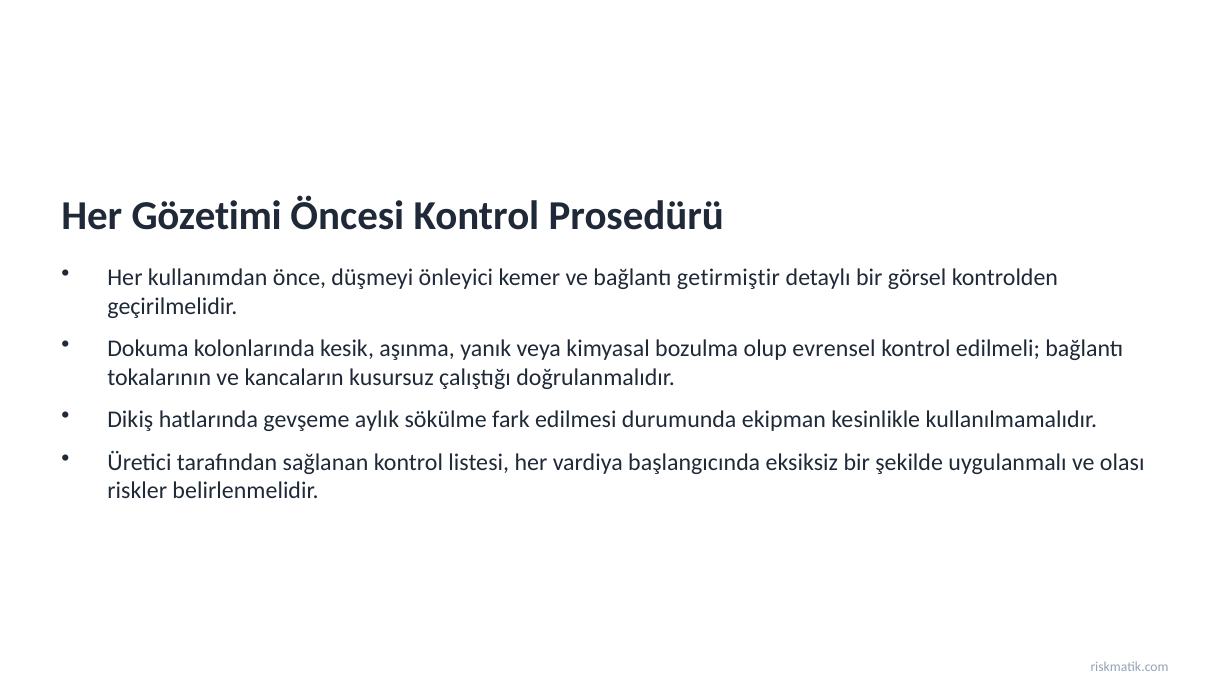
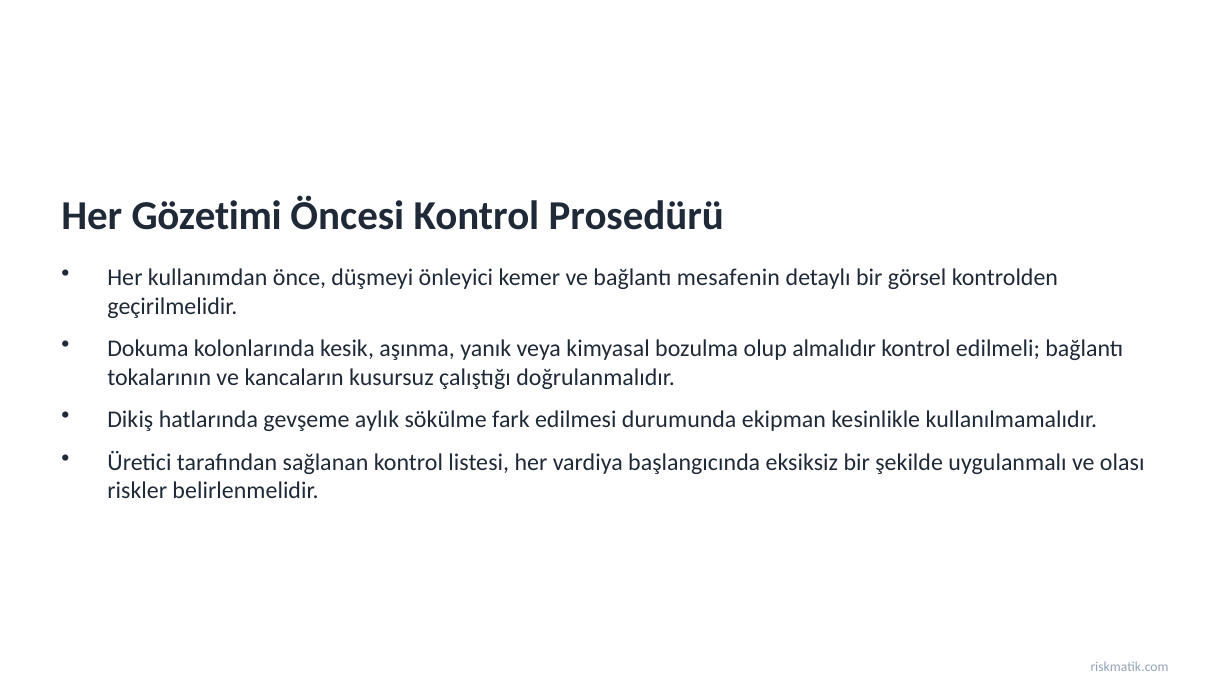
getirmiştir: getirmiştir -> mesafenin
evrensel: evrensel -> almalıdır
